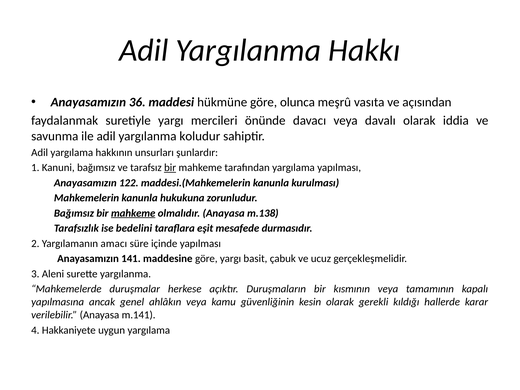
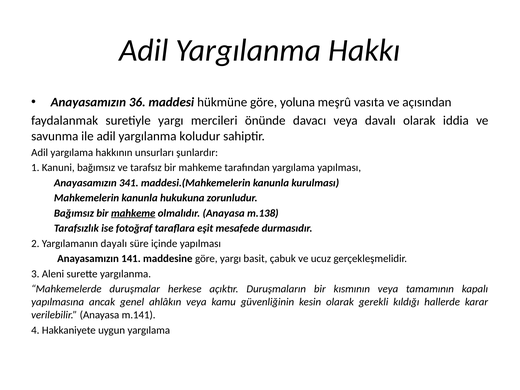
olunca: olunca -> yoluna
bir at (170, 168) underline: present -> none
122: 122 -> 341
bedelini: bedelini -> fotoğraf
amacı: amacı -> dayalı
